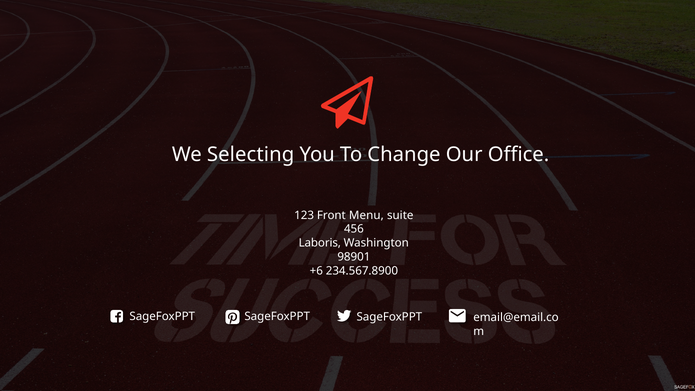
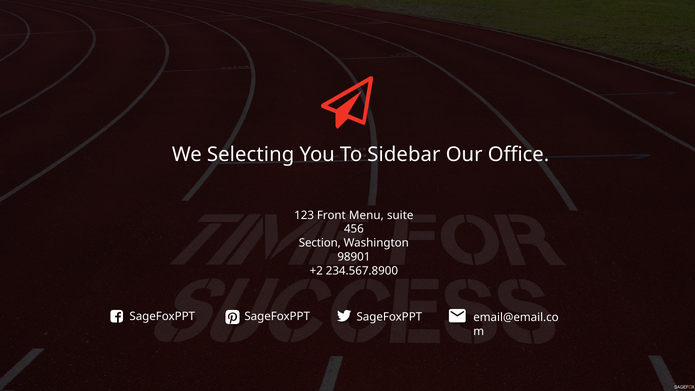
Change: Change -> Sidebar
Laboris: Laboris -> Section
+6: +6 -> +2
